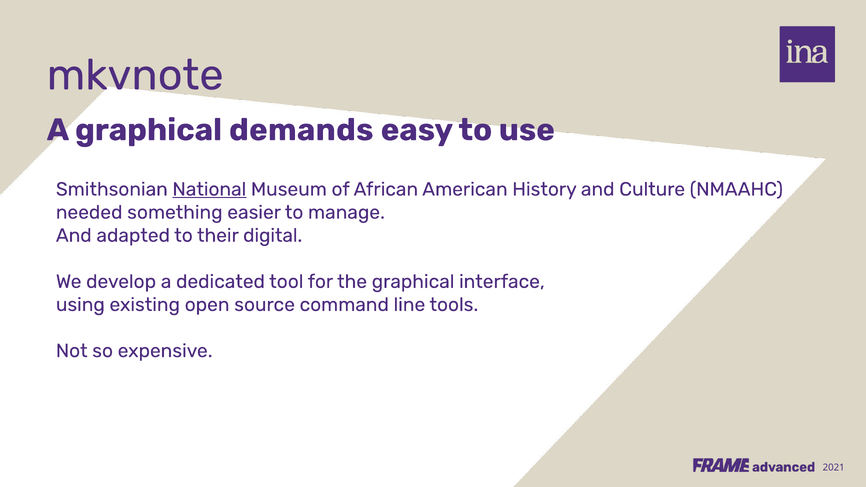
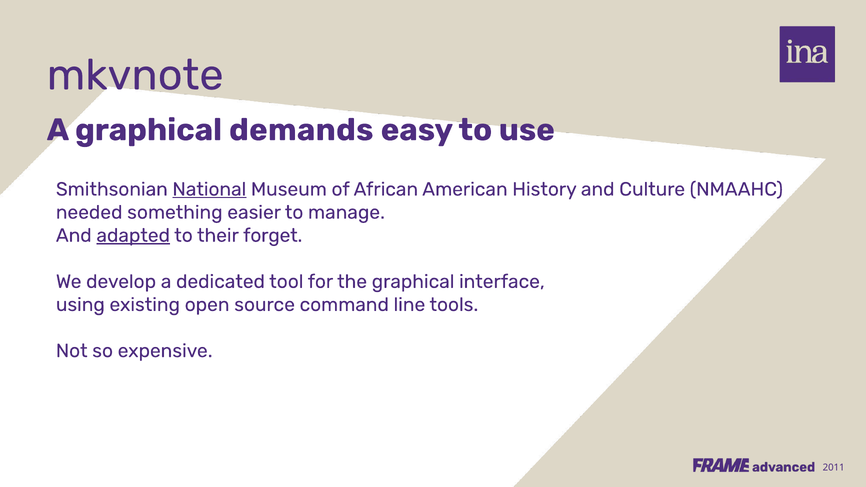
adapted underline: none -> present
digital: digital -> forget
2021: 2021 -> 2011
